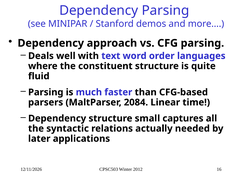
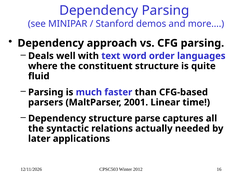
2084: 2084 -> 2001
small: small -> parse
